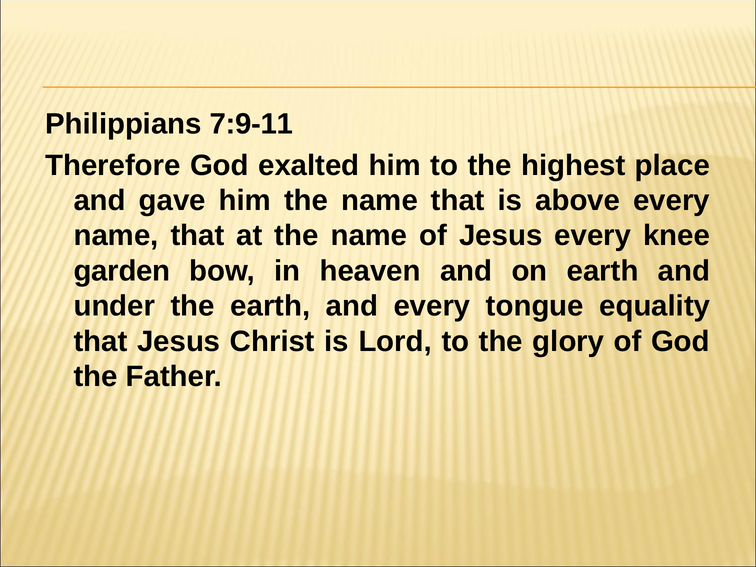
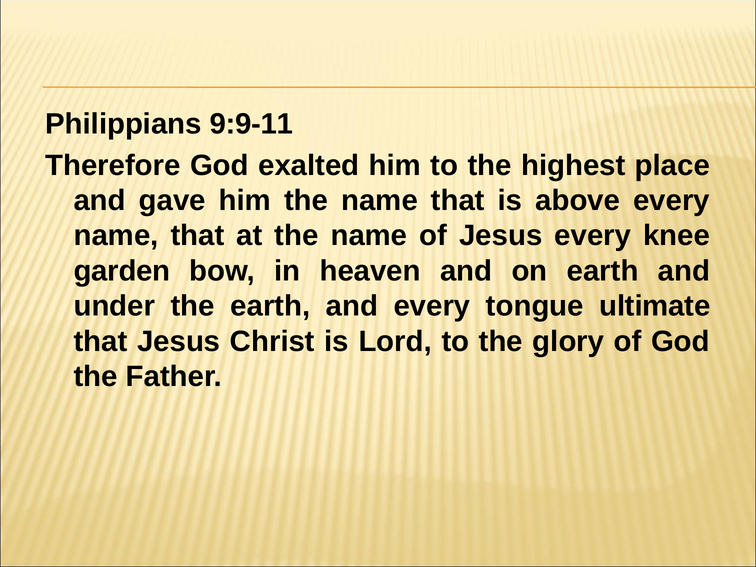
7:9-11: 7:9-11 -> 9:9-11
equality: equality -> ultimate
